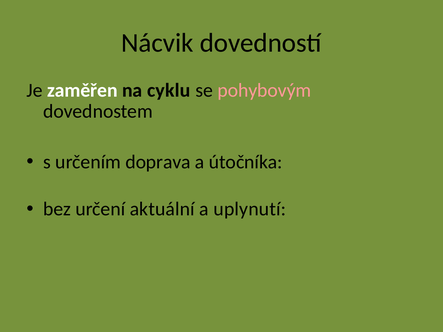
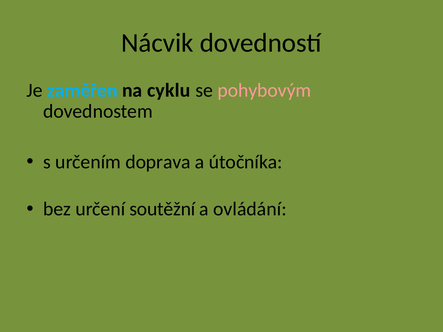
zaměřen colour: white -> light blue
aktuální: aktuální -> soutěžní
uplynutí: uplynutí -> ovládání
